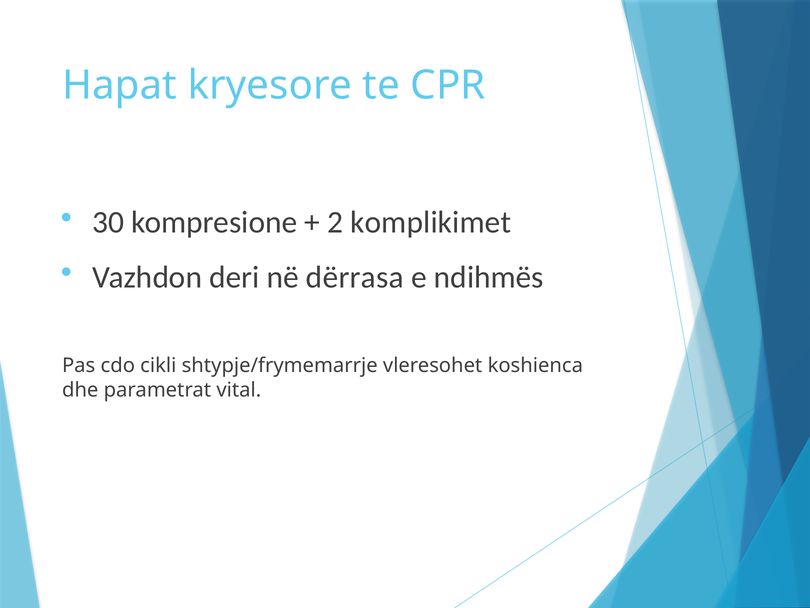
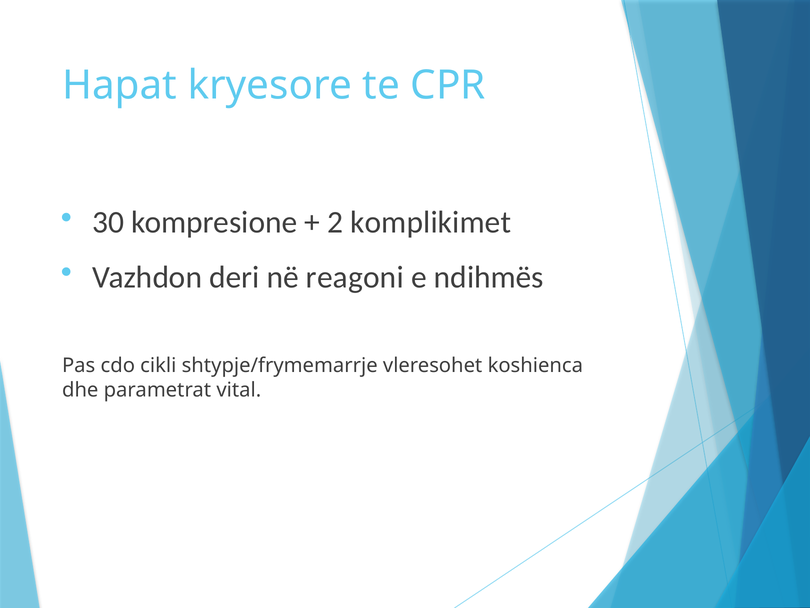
dërrasa: dërrasa -> reagoni
